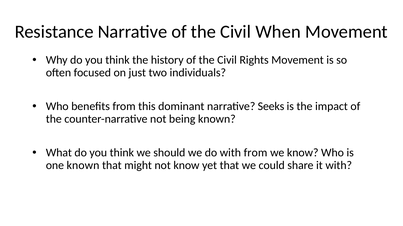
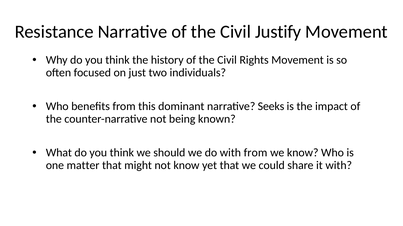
When: When -> Justify
one known: known -> matter
